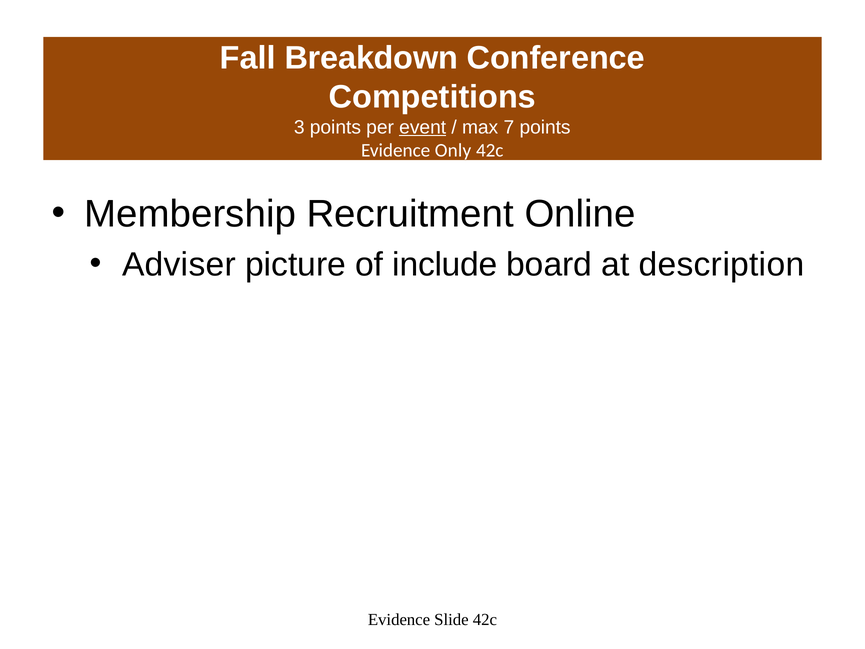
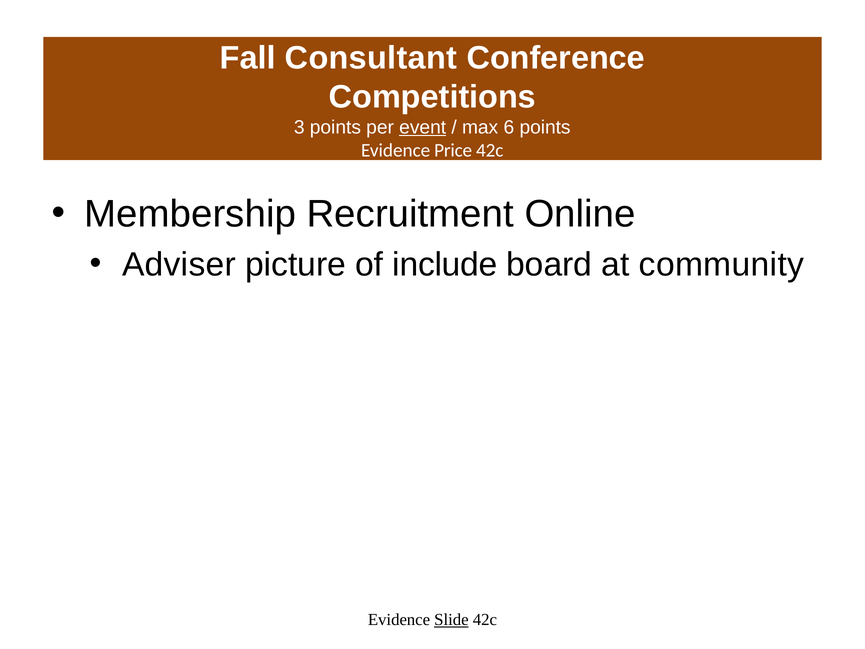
Breakdown: Breakdown -> Consultant
7: 7 -> 6
Only: Only -> Price
description: description -> community
Slide underline: none -> present
